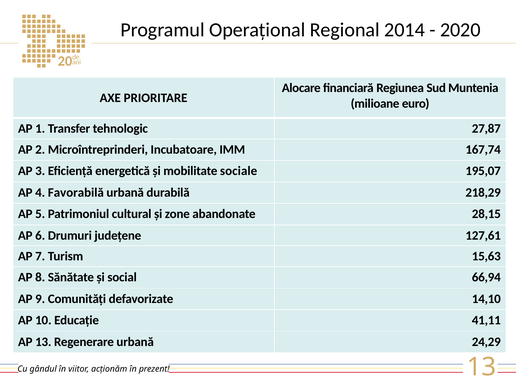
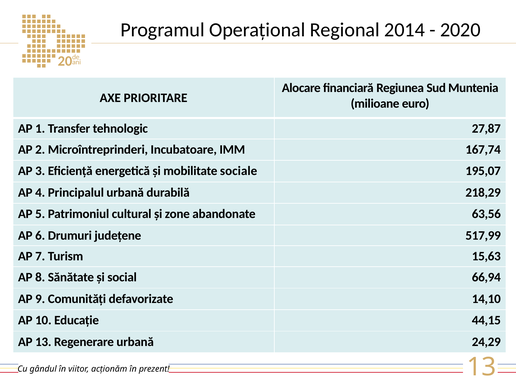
Favorabilă: Favorabilă -> Principalul
28,15: 28,15 -> 63,56
127,61: 127,61 -> 517,99
41,11: 41,11 -> 44,15
